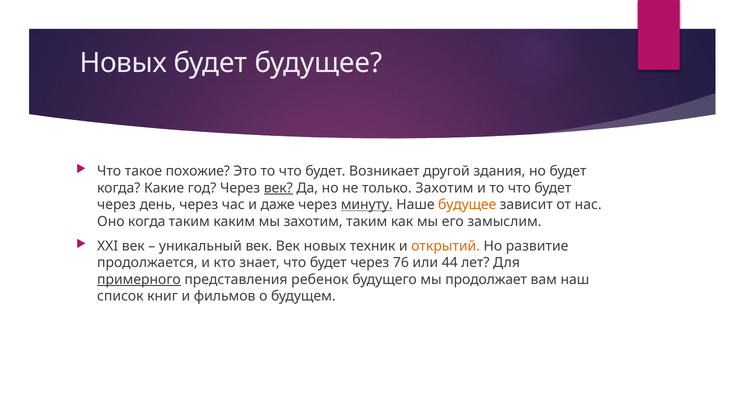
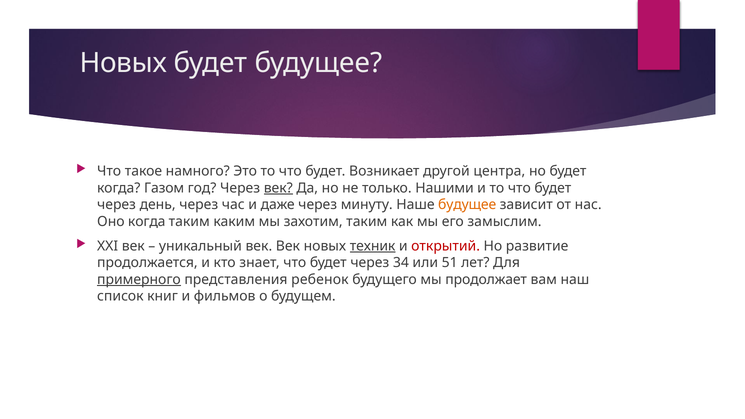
похожие: похожие -> намного
здания: здания -> центра
Какие: Какие -> Газом
только Захотим: Захотим -> Нашими
минуту underline: present -> none
техник underline: none -> present
открытий colour: orange -> red
76: 76 -> 34
44: 44 -> 51
